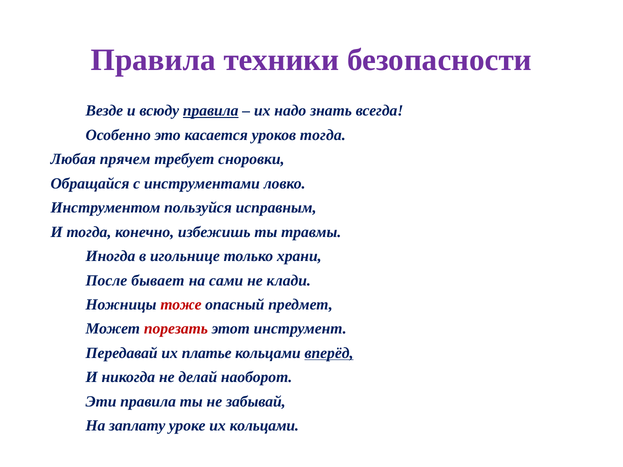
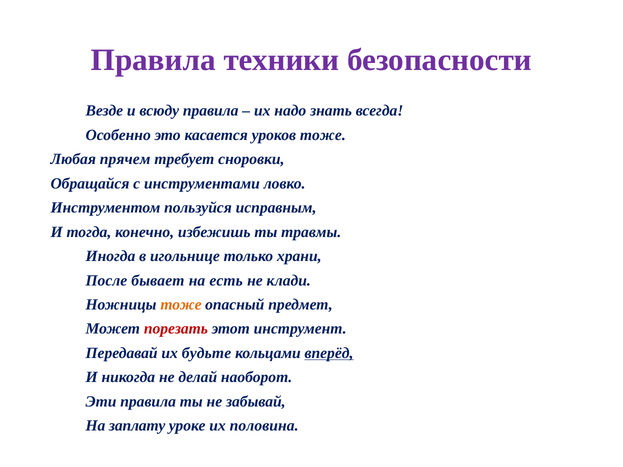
правила at (211, 111) underline: present -> none
уроков тогда: тогда -> тоже
сами: сами -> есть
тоже at (181, 305) colour: red -> orange
платье: платье -> будьте
их кольцами: кольцами -> половина
